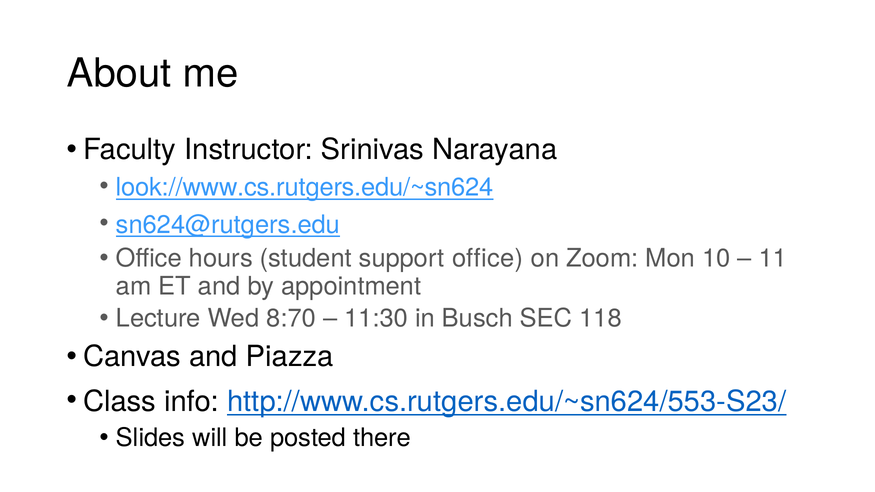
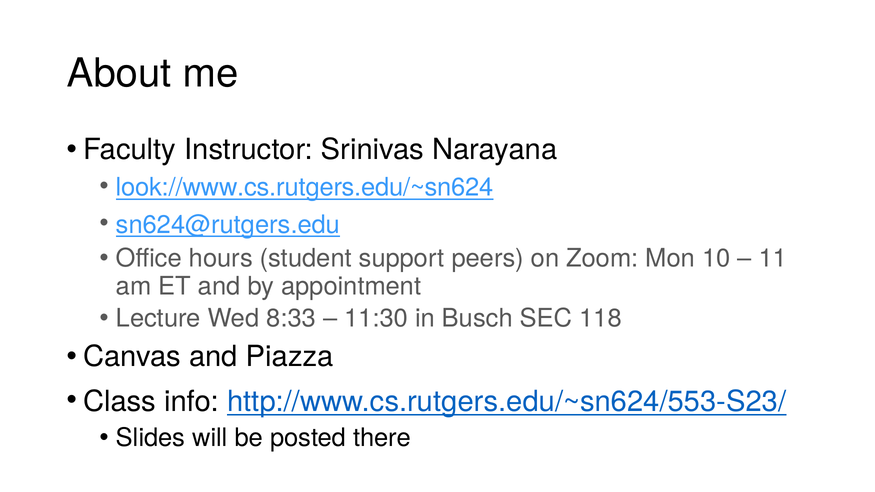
support office: office -> peers
8:70: 8:70 -> 8:33
